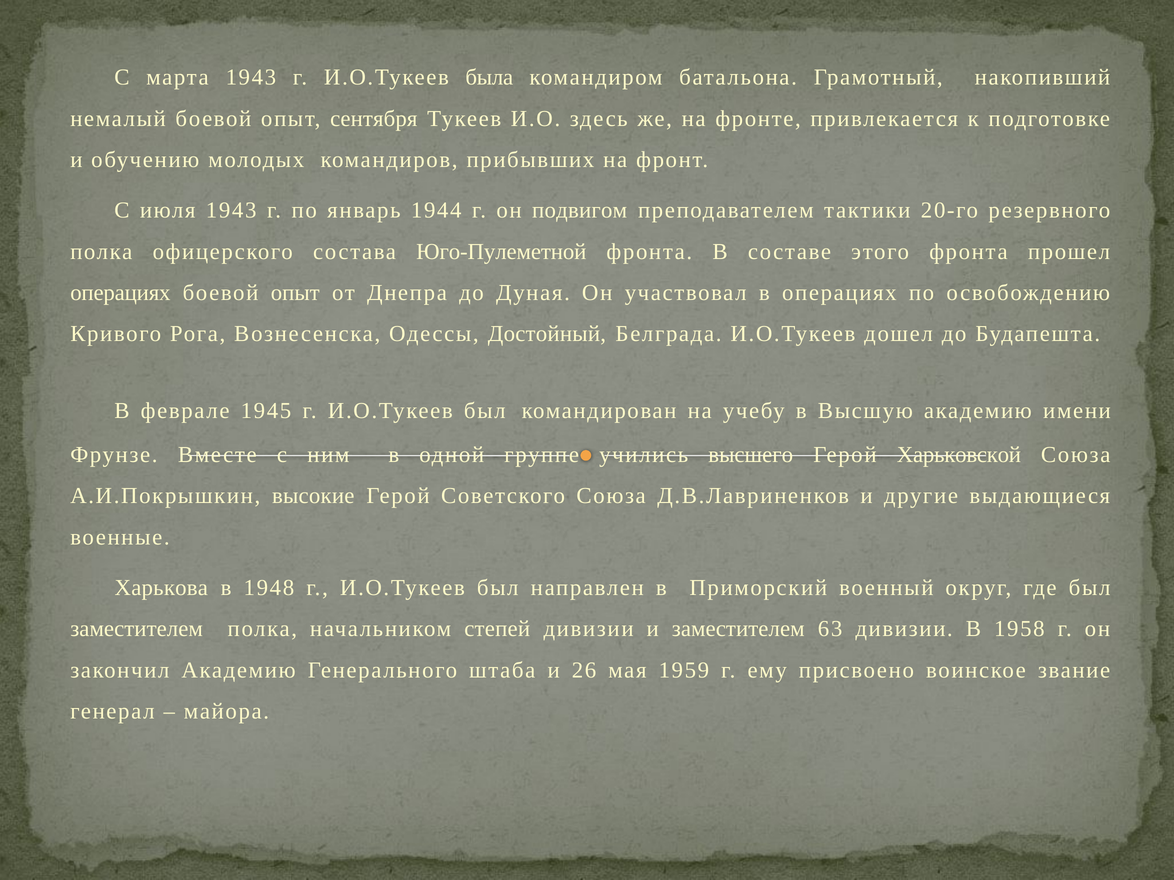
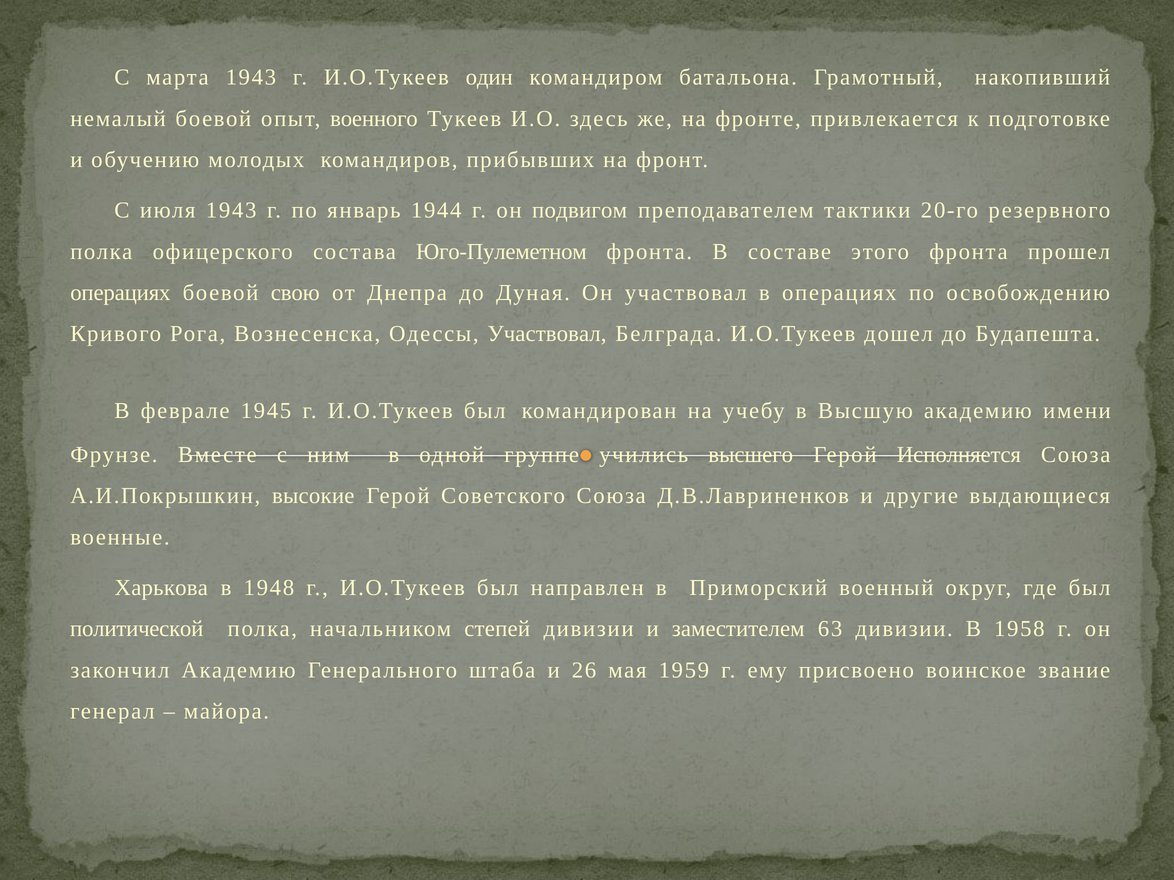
была: была -> один
сентября: сентября -> военного
Юго-Пулеметной: Юго-Пулеметной -> Юго-Пулеметном
опыт at (295, 293): опыт -> свою
Одессы Достойный: Достойный -> Участвовал
Харьковской: Харьковской -> Исполняется
заместителем at (137, 629): заместителем -> политической
